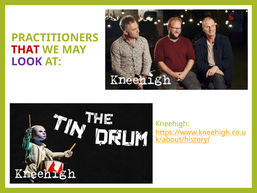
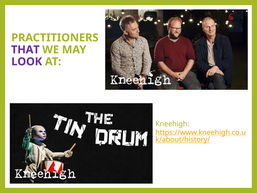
THAT colour: red -> purple
